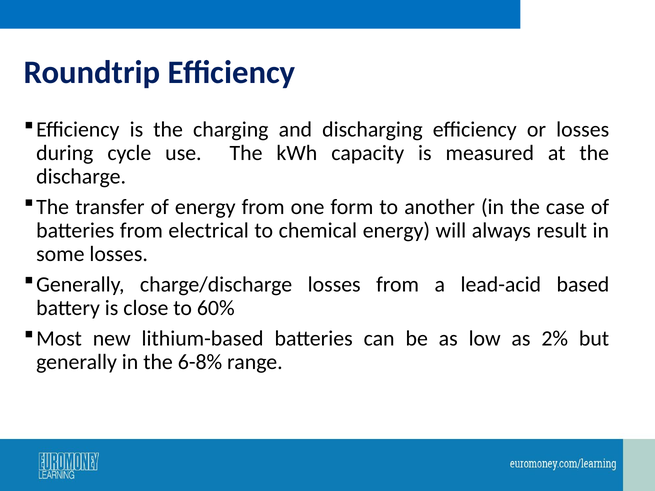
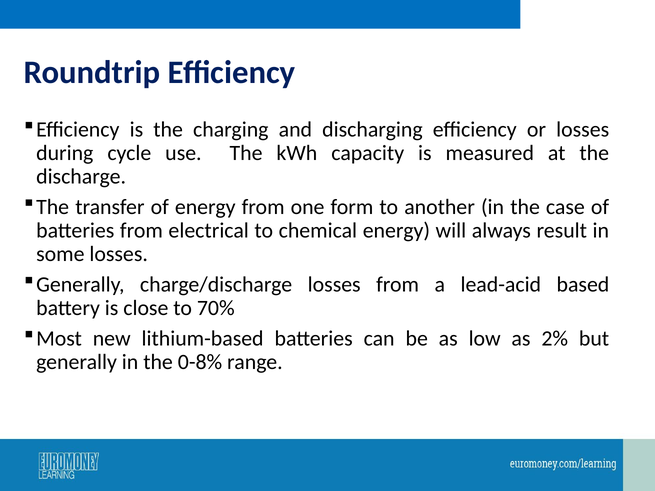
60%: 60% -> 70%
6-8%: 6-8% -> 0-8%
